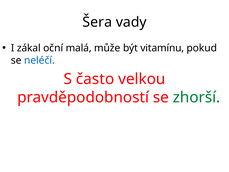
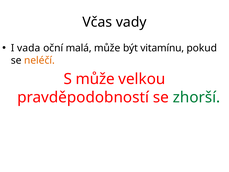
Šera: Šera -> Včas
zákal: zákal -> vada
neléčí colour: blue -> orange
S často: často -> může
